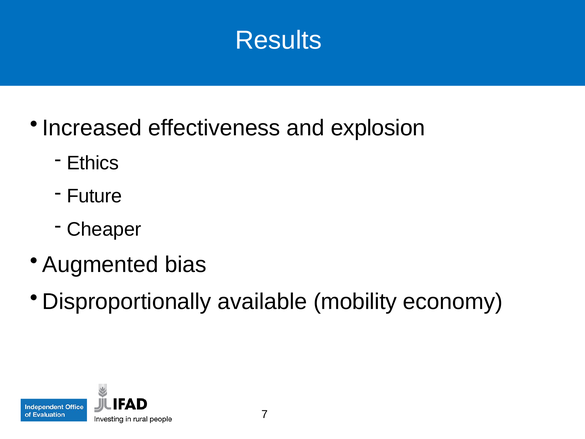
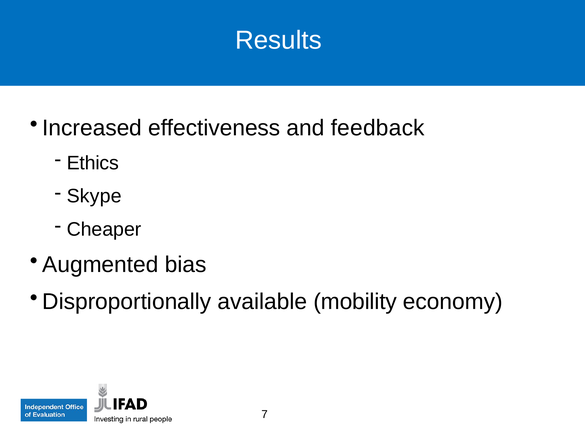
explosion: explosion -> feedback
Future: Future -> Skype
